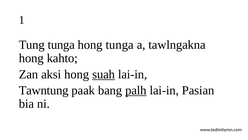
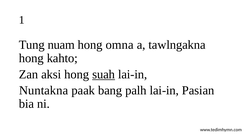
Tung tunga: tunga -> nuam
hong tunga: tunga -> omna
Tawntung: Tawntung -> Nuntakna
palh underline: present -> none
